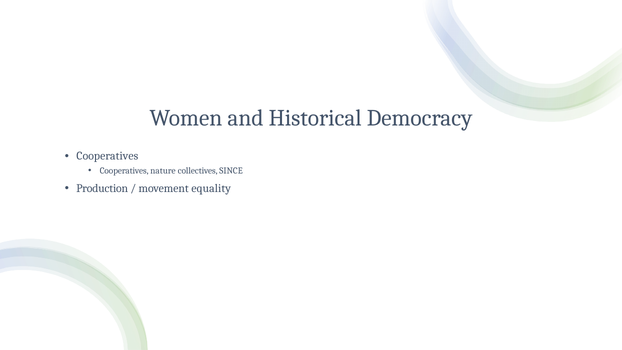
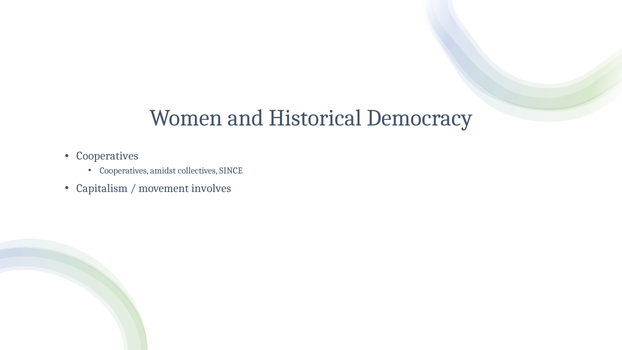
nature: nature -> amidst
Production: Production -> Capitalism
equality: equality -> involves
